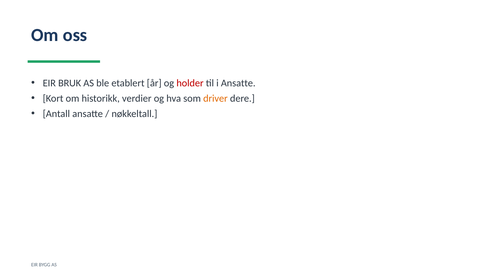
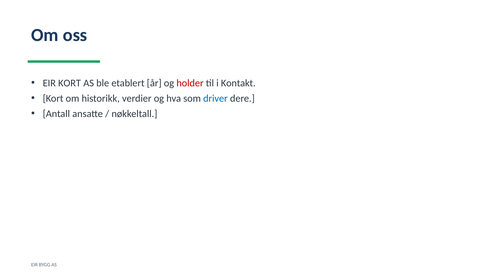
EIR BRUK: BRUK -> KORT
i Ansatte: Ansatte -> Kontakt
driver colour: orange -> blue
